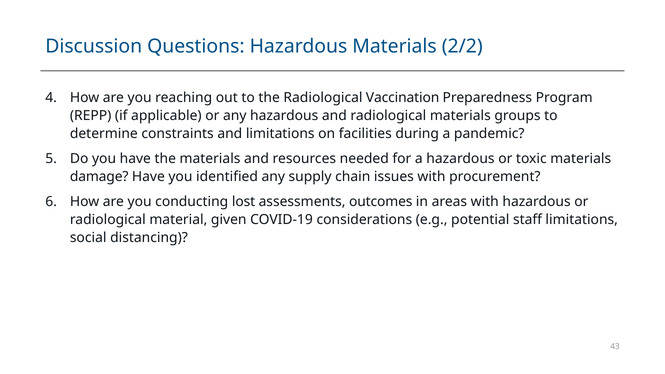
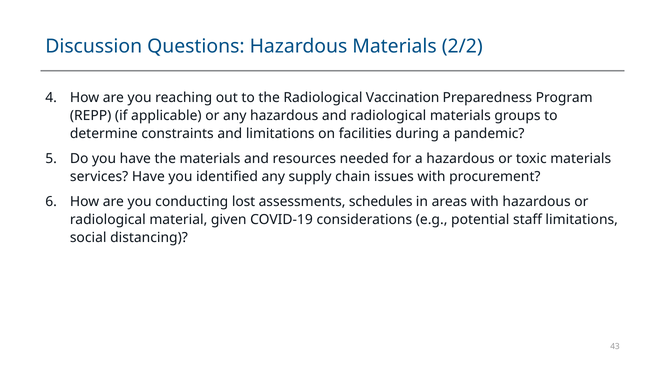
damage: damage -> services
outcomes: outcomes -> schedules
